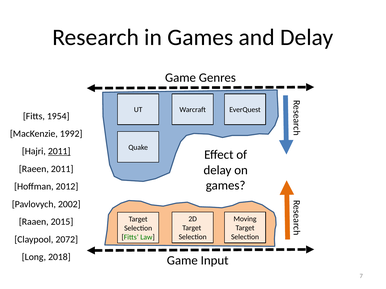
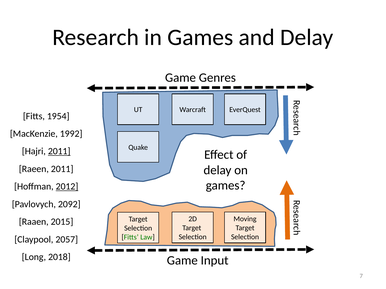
2012 underline: none -> present
2002: 2002 -> 2092
2072: 2072 -> 2057
